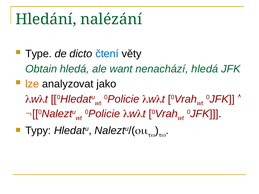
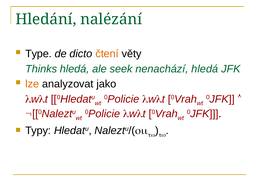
čtení colour: blue -> orange
Obtain: Obtain -> Thinks
want: want -> seek
